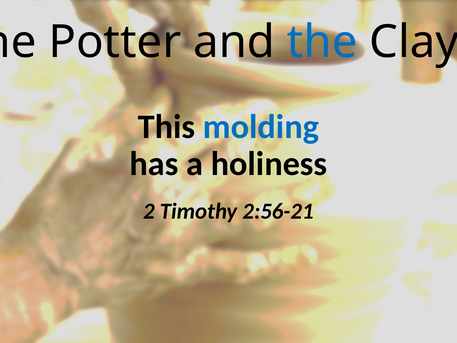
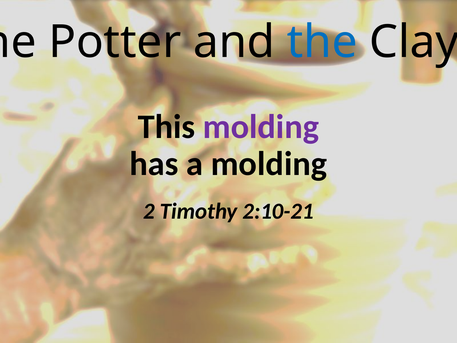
molding at (261, 127) colour: blue -> purple
a holiness: holiness -> molding
2:56-21: 2:56-21 -> 2:10-21
